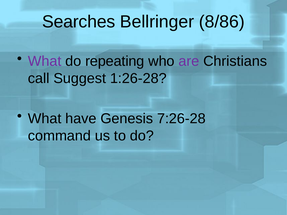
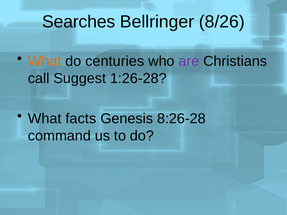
8/86: 8/86 -> 8/26
What at (45, 61) colour: purple -> orange
repeating: repeating -> centuries
have: have -> facts
7:26-28: 7:26-28 -> 8:26-28
